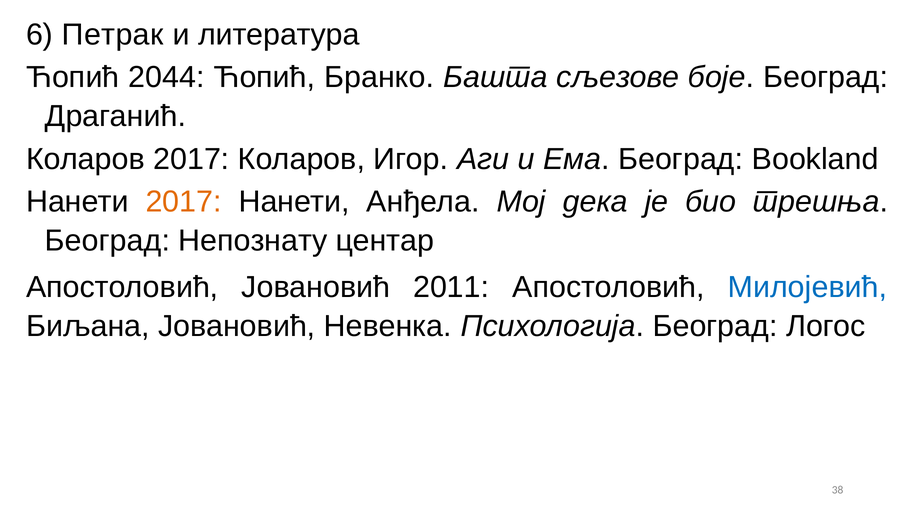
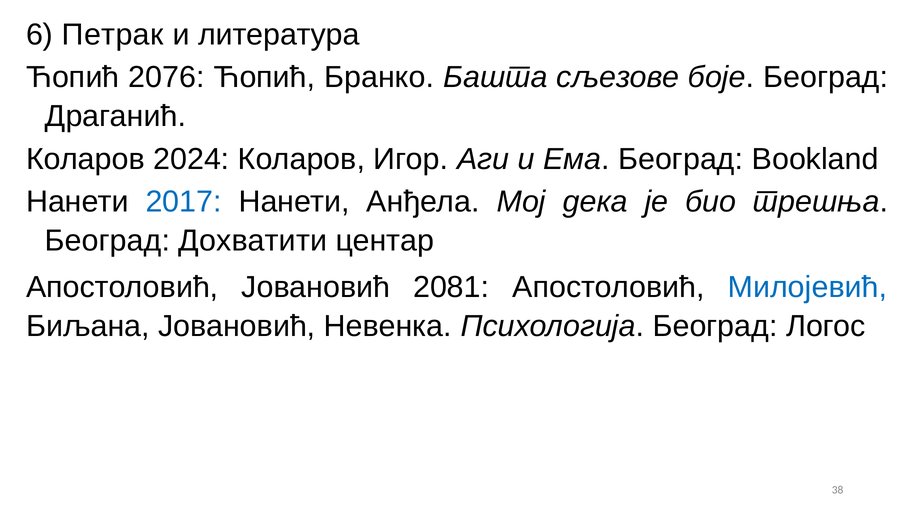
2044: 2044 -> 2076
Коларов 2017: 2017 -> 2024
2017 at (184, 202) colour: orange -> blue
Непознату: Непознату -> Дохватити
2011: 2011 -> 2081
